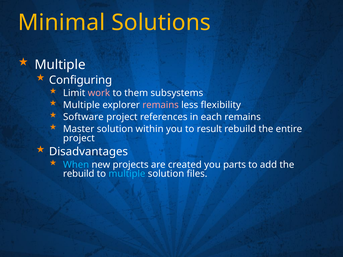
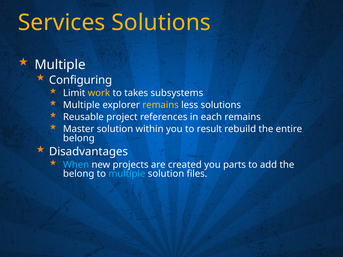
Minimal: Minimal -> Services
work colour: pink -> yellow
them: them -> takes
remains at (161, 105) colour: pink -> yellow
less flexibility: flexibility -> solutions
Software: Software -> Reusable
project at (79, 138): project -> belong
rebuild at (79, 174): rebuild -> belong
